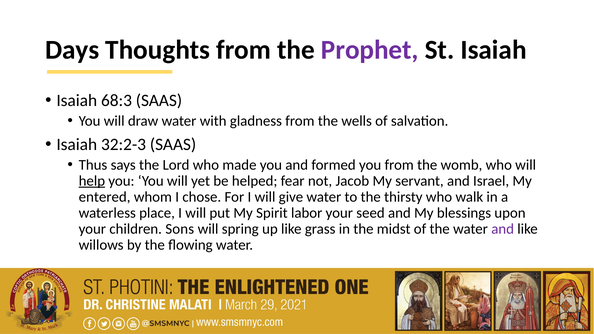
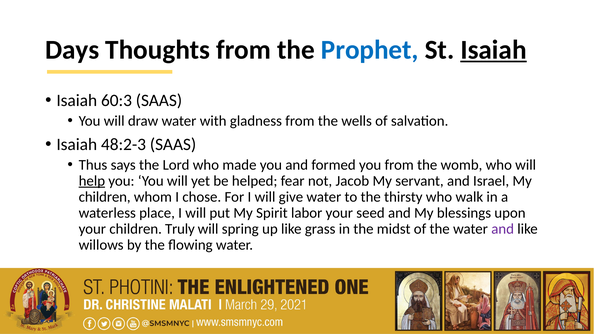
Prophet colour: purple -> blue
Isaiah at (494, 50) underline: none -> present
68:3: 68:3 -> 60:3
32:2-3: 32:2-3 -> 48:2-3
entered at (105, 197): entered -> children
Sons: Sons -> Truly
